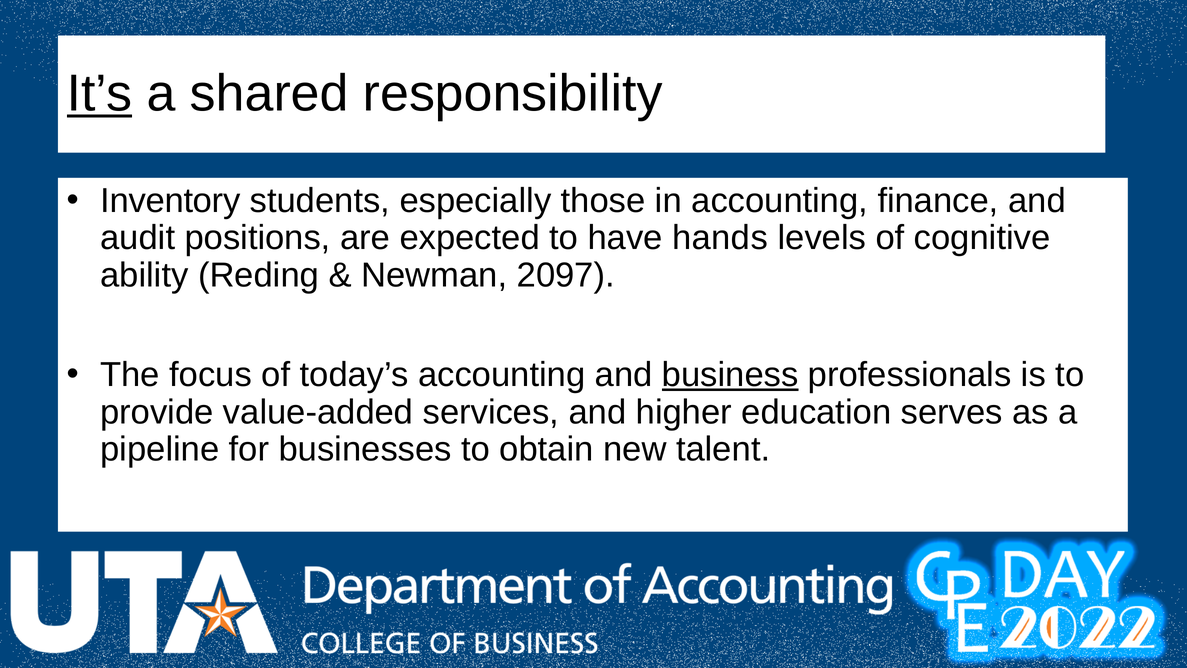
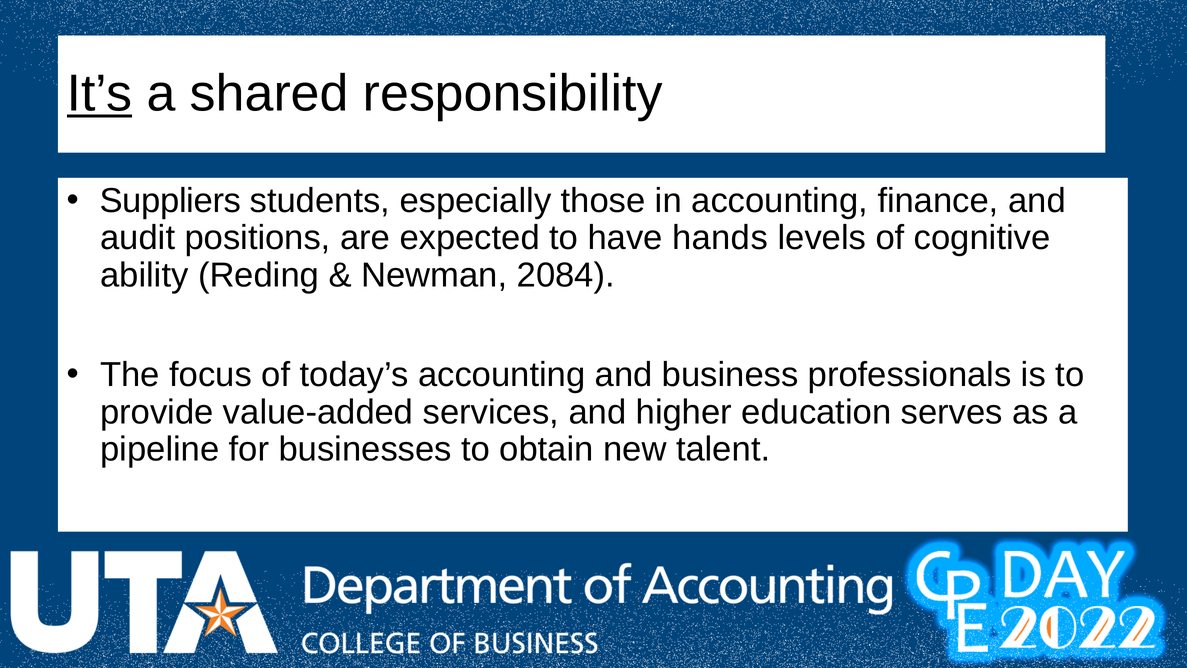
Inventory: Inventory -> Suppliers
2097: 2097 -> 2084
business underline: present -> none
